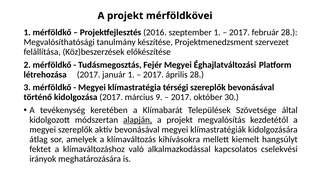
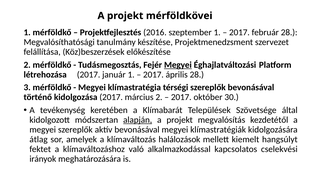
Megyei at (178, 65) underline: none -> present
március 9: 9 -> 2
kihívásokra: kihívásokra -> halálozások
